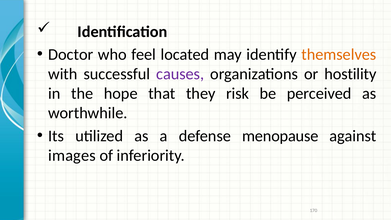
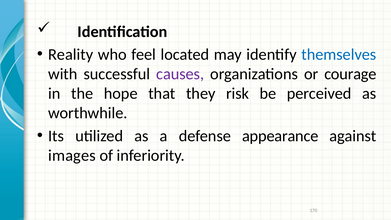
Doctor: Doctor -> Reality
themselves colour: orange -> blue
hostility: hostility -> courage
menopause: menopause -> appearance
